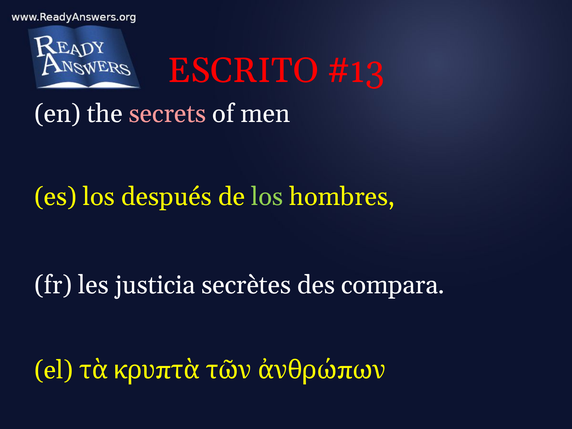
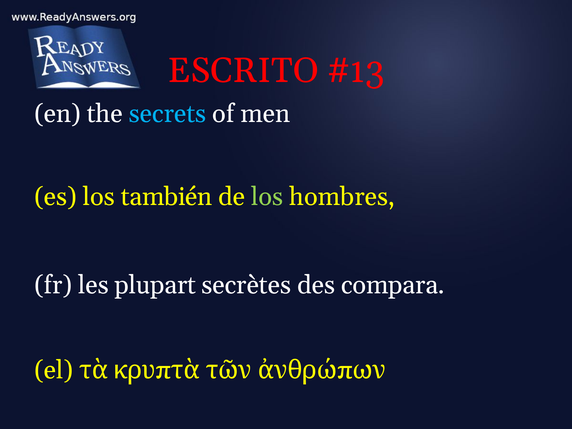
secrets colour: pink -> light blue
después: después -> también
justicia: justicia -> plupart
